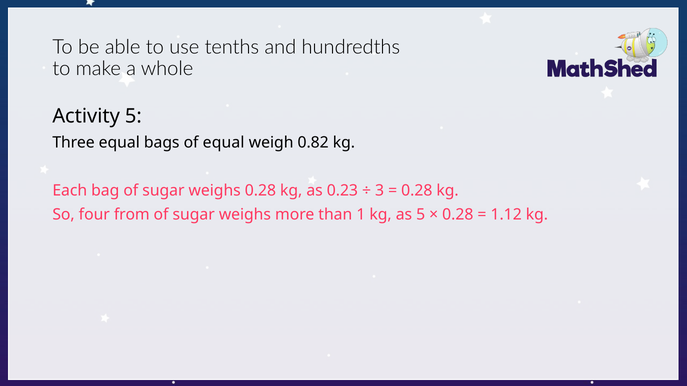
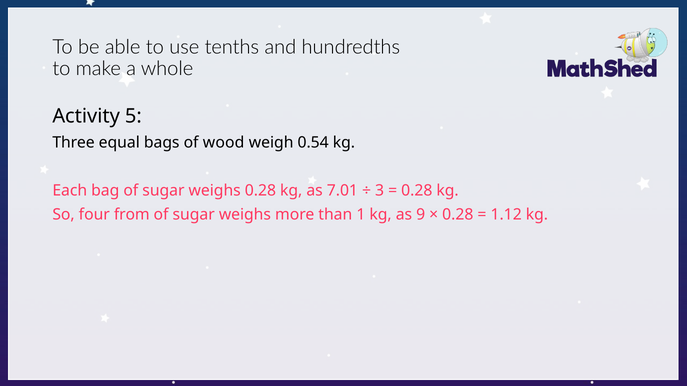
of equal: equal -> wood
0.82: 0.82 -> 0.54
0.23: 0.23 -> 7.01
as 5: 5 -> 9
